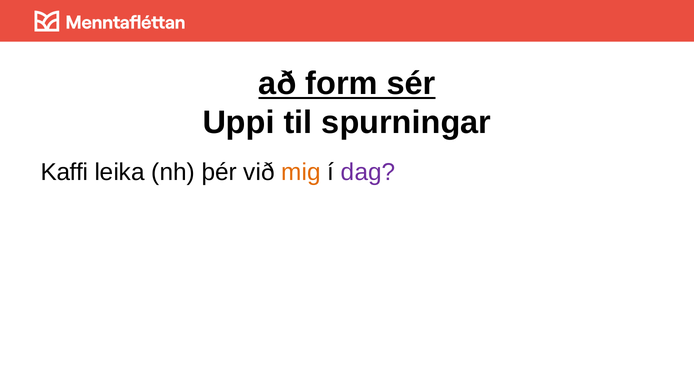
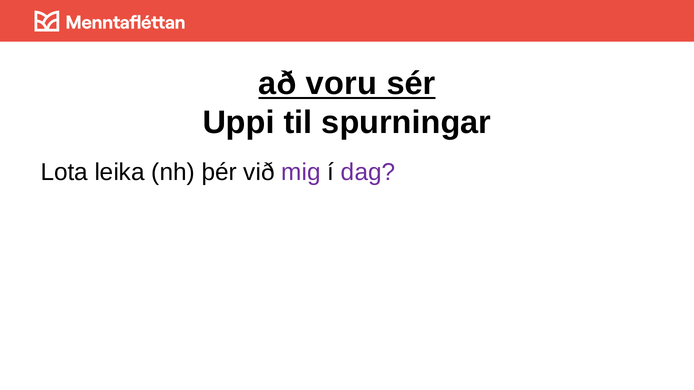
form: form -> voru
Kaffi: Kaffi -> Lota
mig colour: orange -> purple
